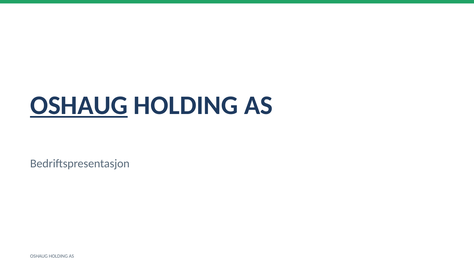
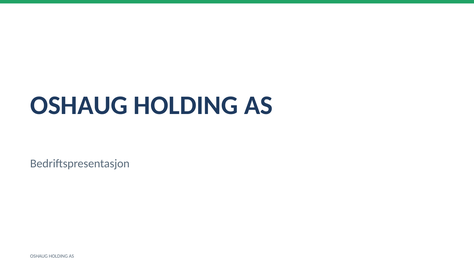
OSHAUG at (79, 105) underline: present -> none
